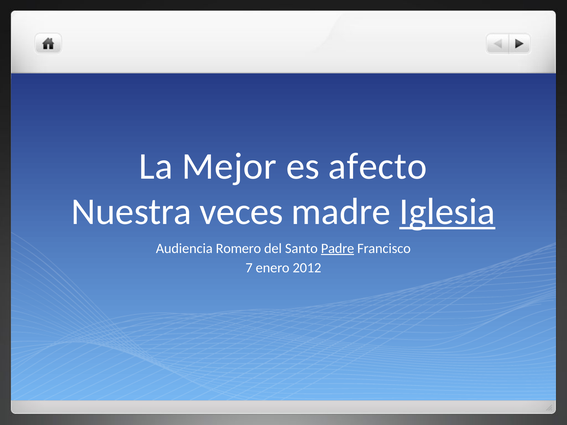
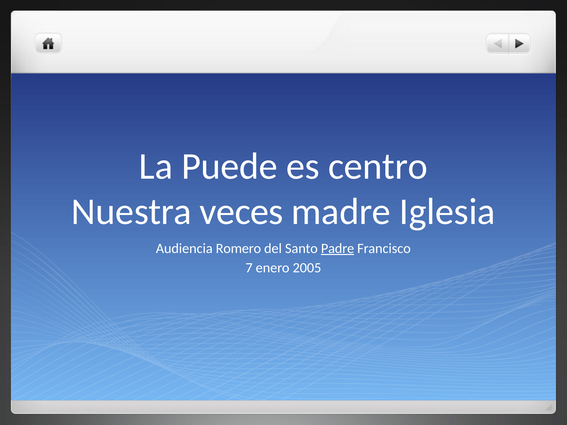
Mejor: Mejor -> Puede
afecto: afecto -> centro
Iglesia underline: present -> none
2012: 2012 -> 2005
